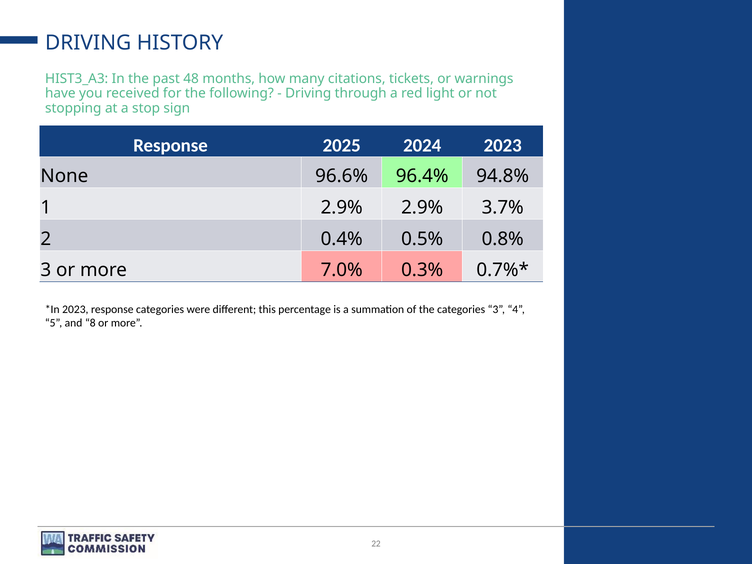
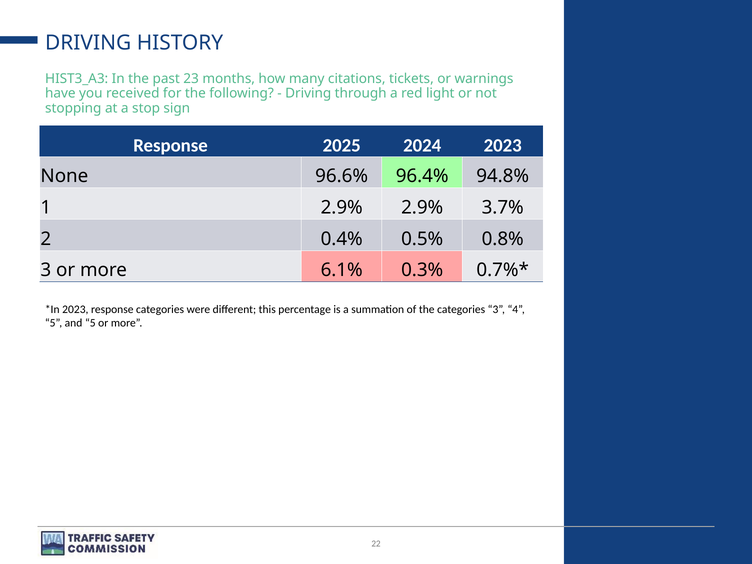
48: 48 -> 23
7.0%: 7.0% -> 6.1%
and 8: 8 -> 5
